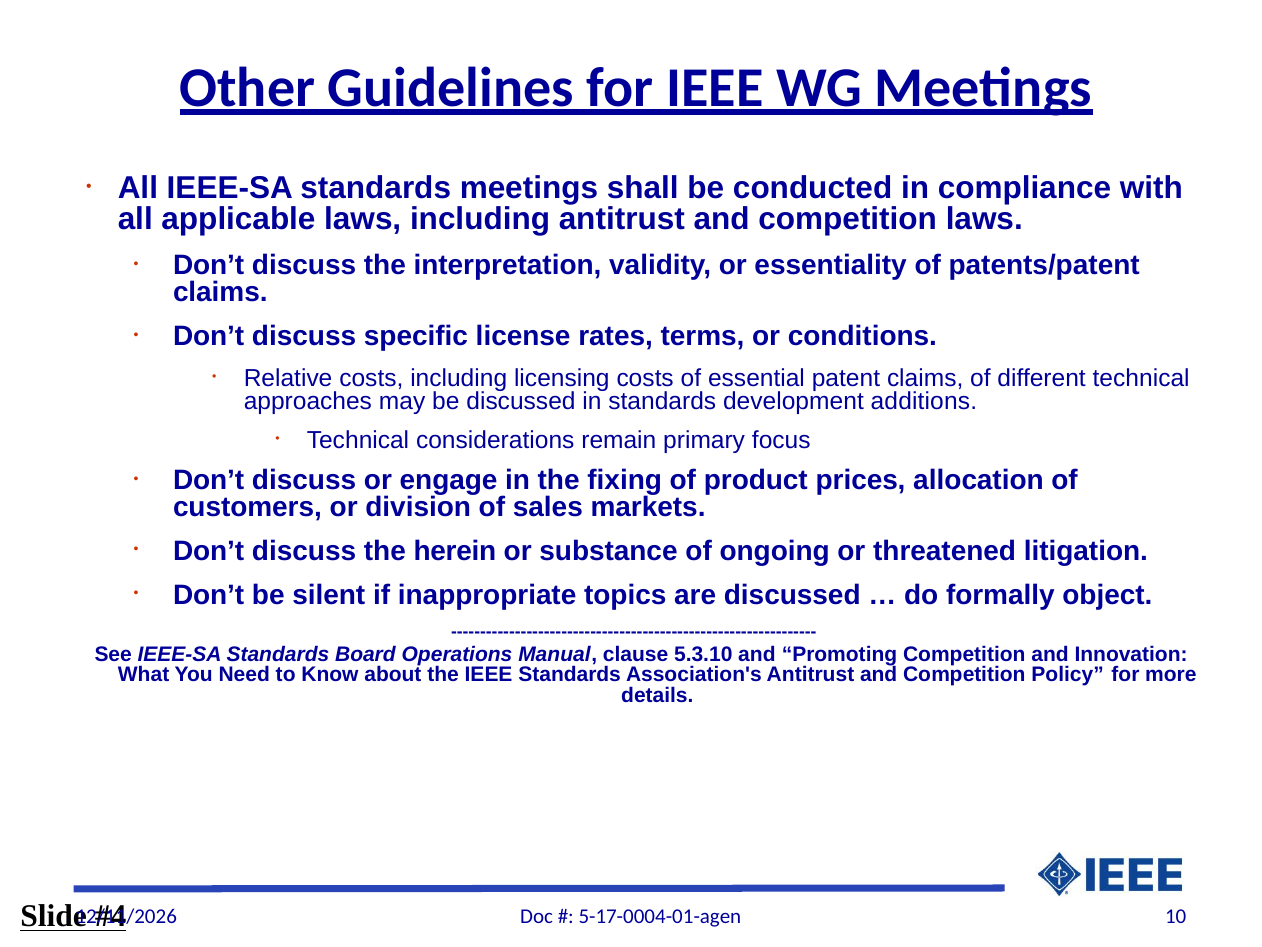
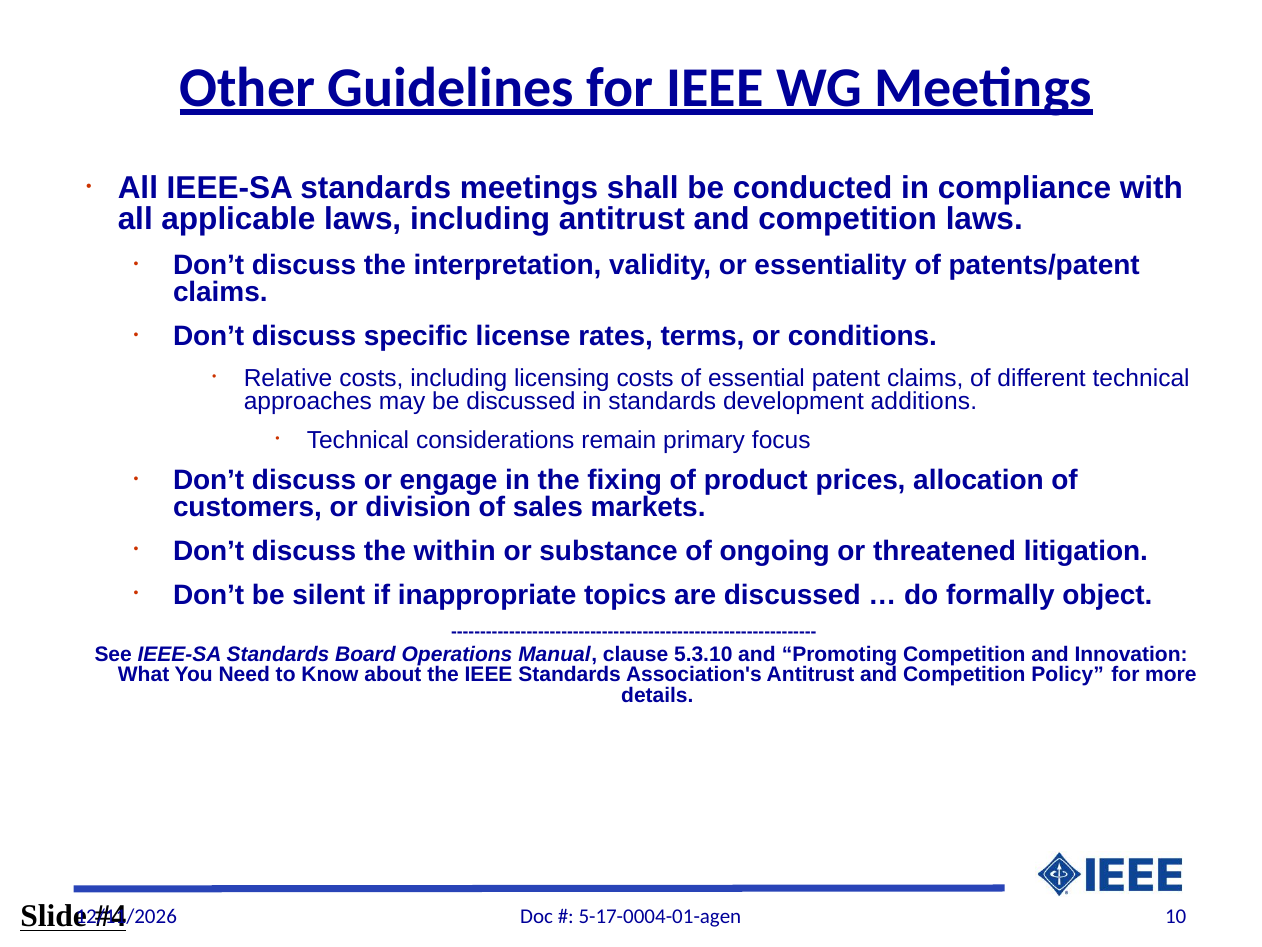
herein: herein -> within
